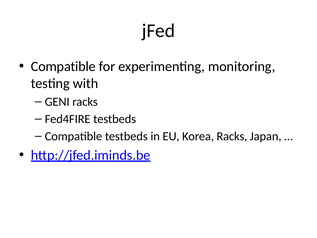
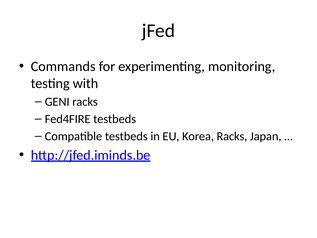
Compatible at (63, 67): Compatible -> Commands
